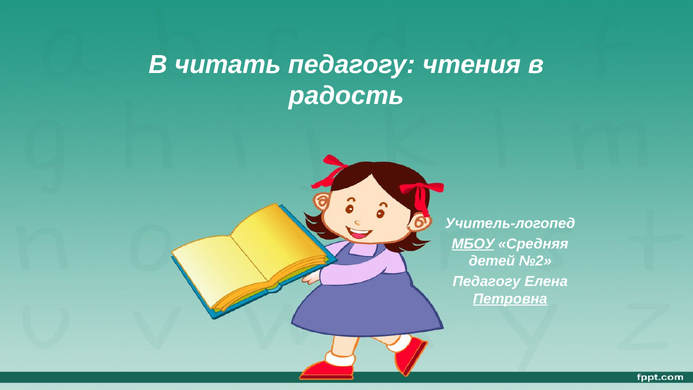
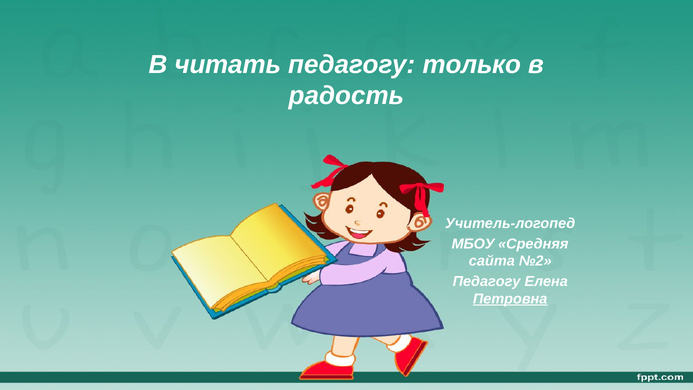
чтения: чтения -> только
МБОУ underline: present -> none
детей: детей -> сайта
